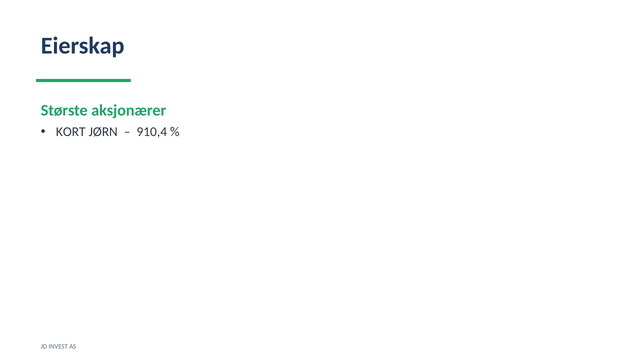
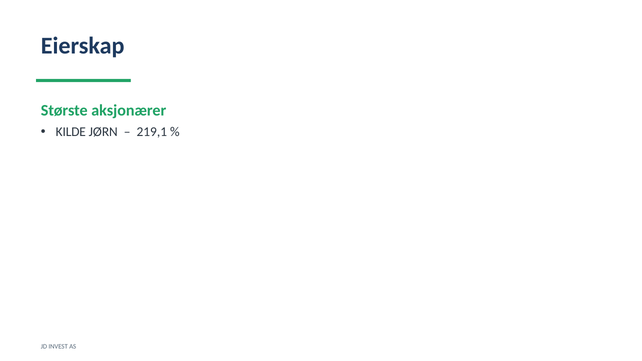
KORT: KORT -> KILDE
910,4: 910,4 -> 219,1
